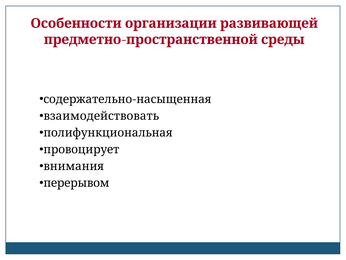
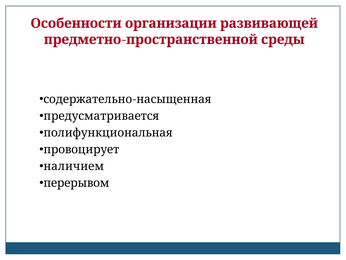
взаимодействовать: взаимодействовать -> предусматривается
внимания: внимания -> наличием
